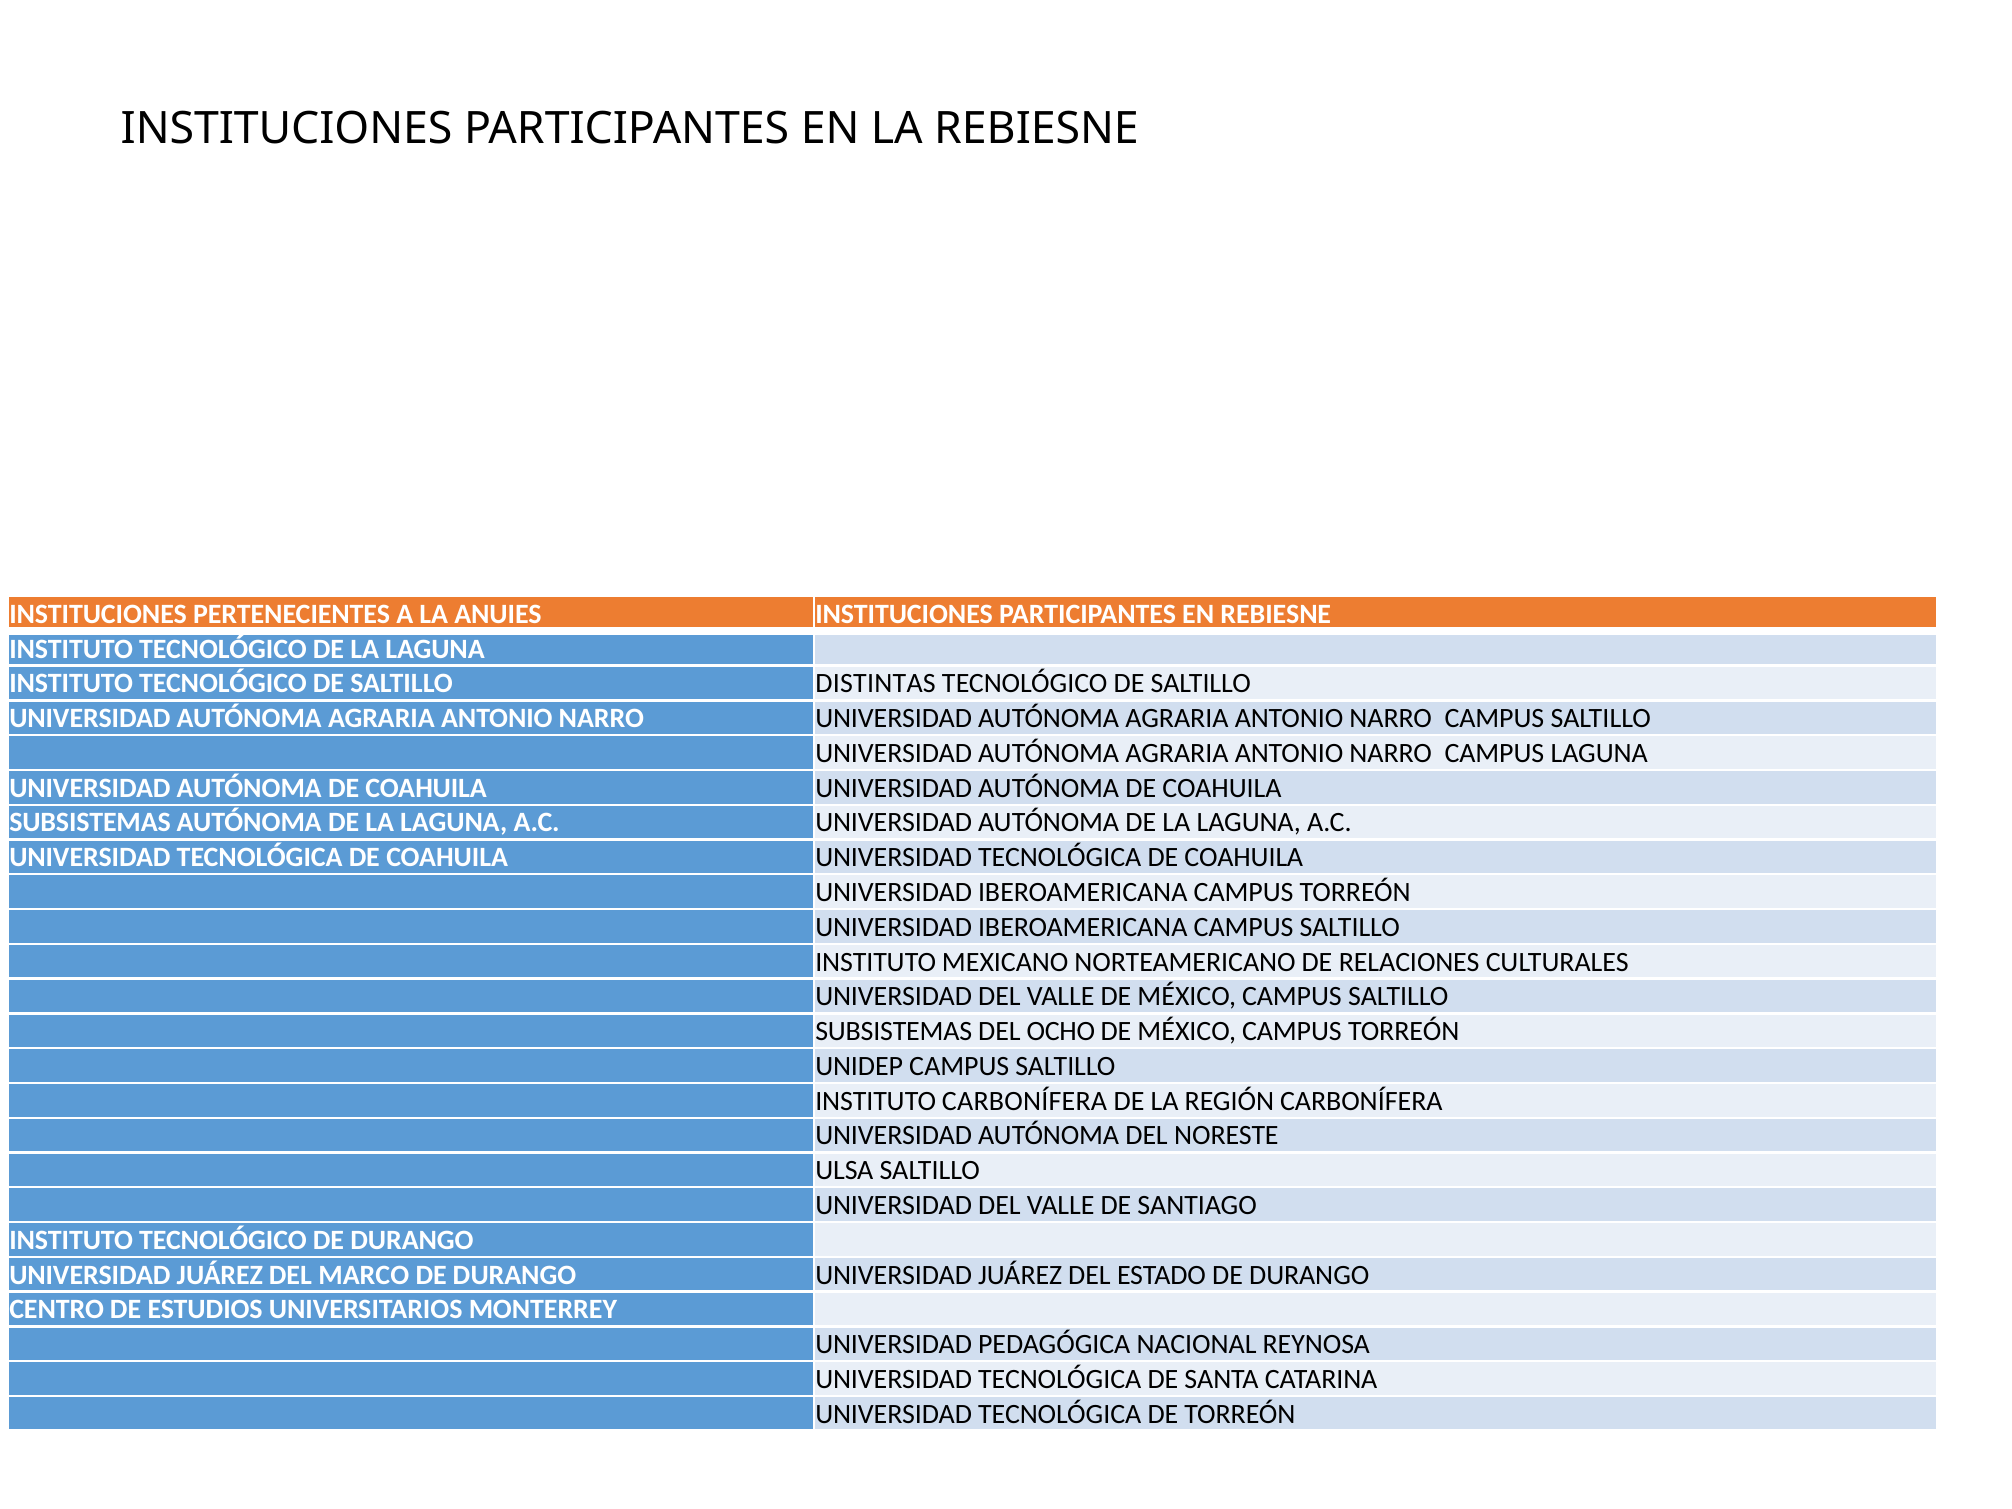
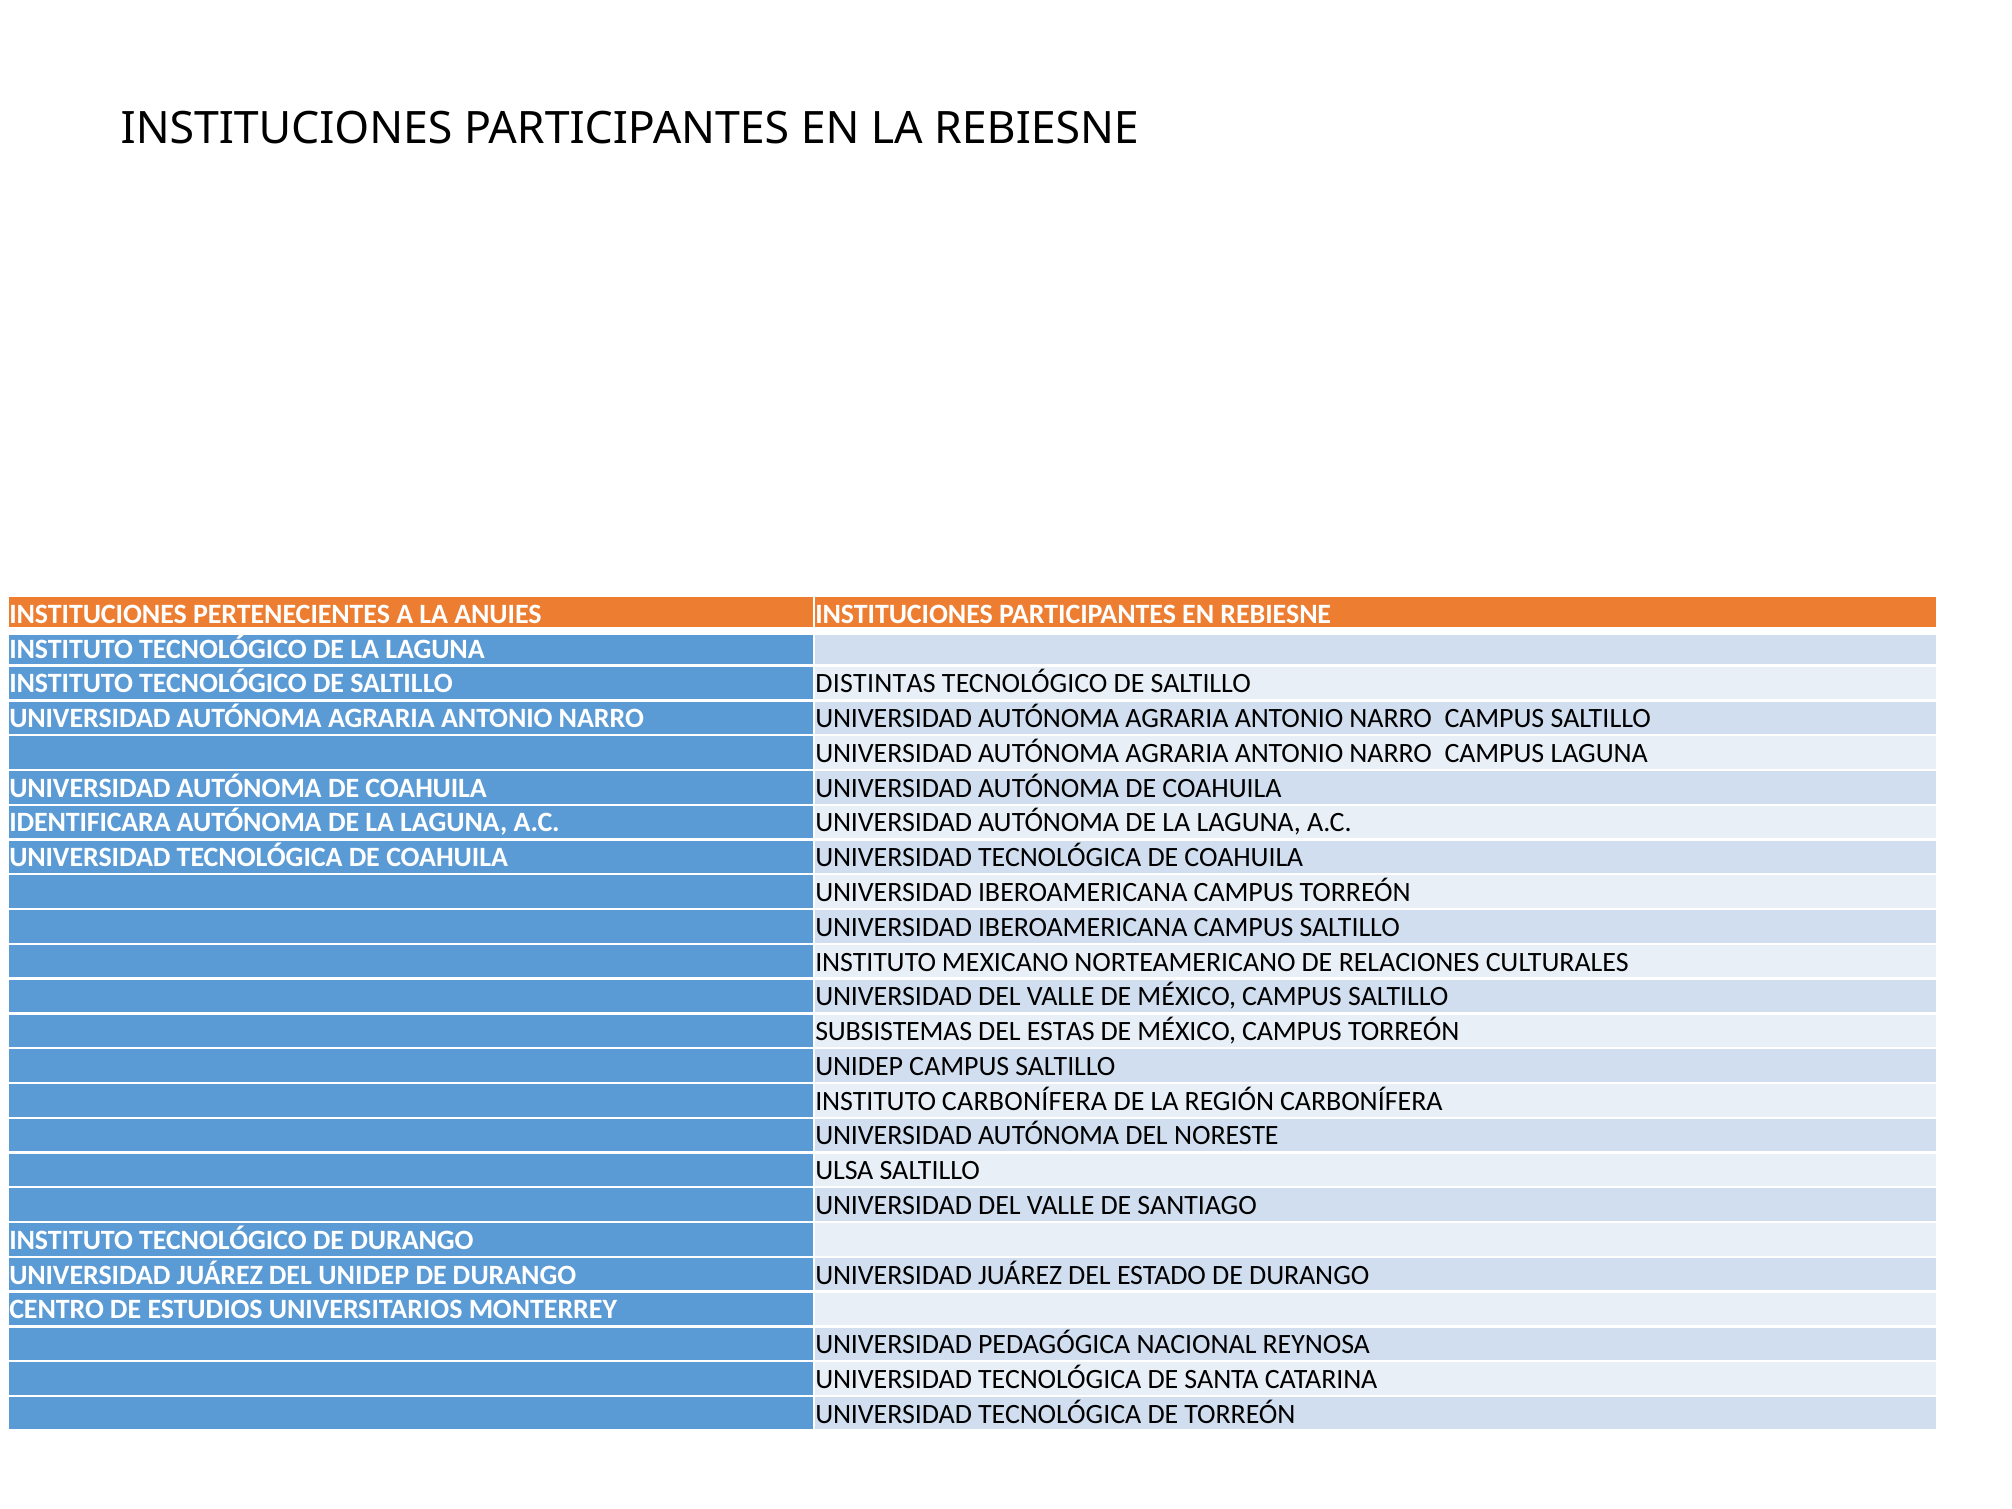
SUBSISTEMAS at (90, 823): SUBSISTEMAS -> IDENTIFICARA
OCHO: OCHO -> ESTAS
DEL MARCO: MARCO -> UNIDEP
